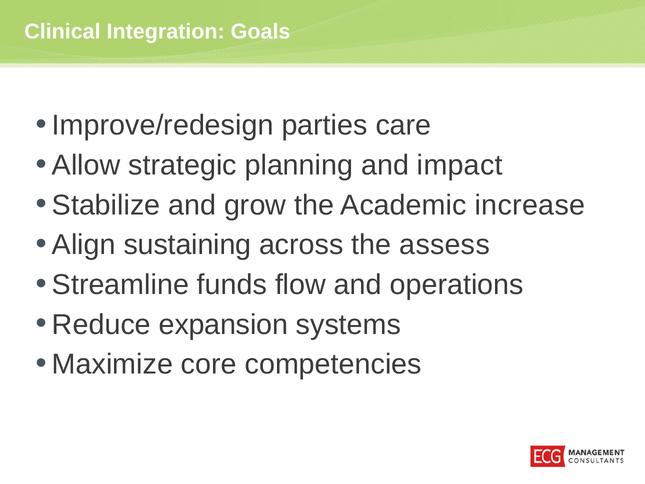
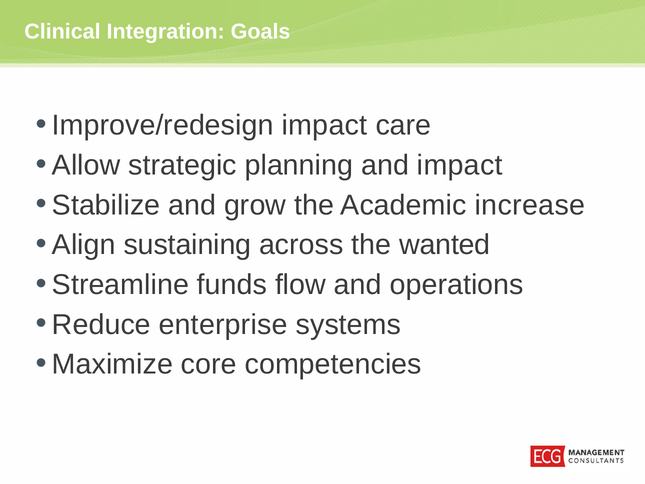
Improve/redesign parties: parties -> impact
assess: assess -> wanted
expansion: expansion -> enterprise
